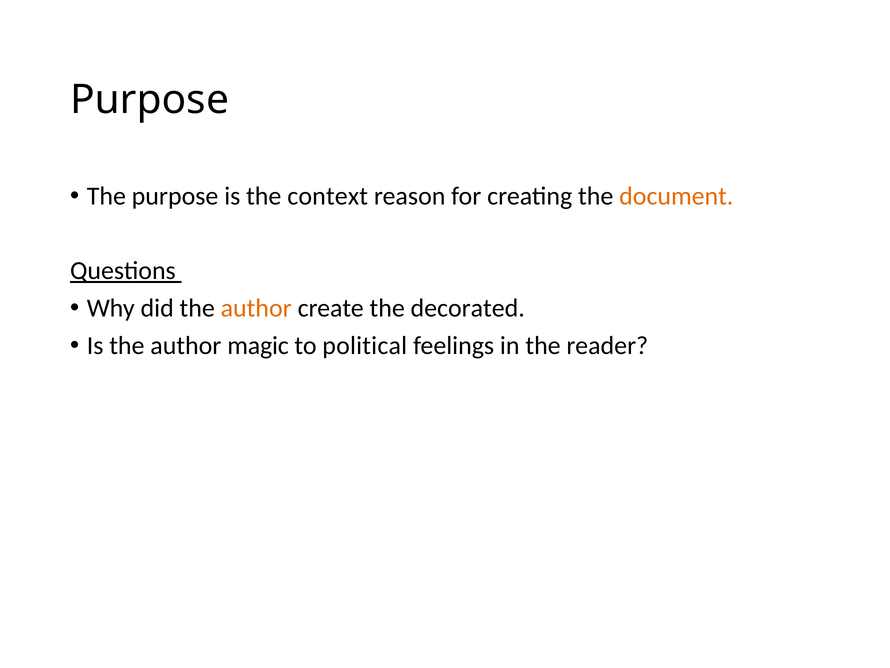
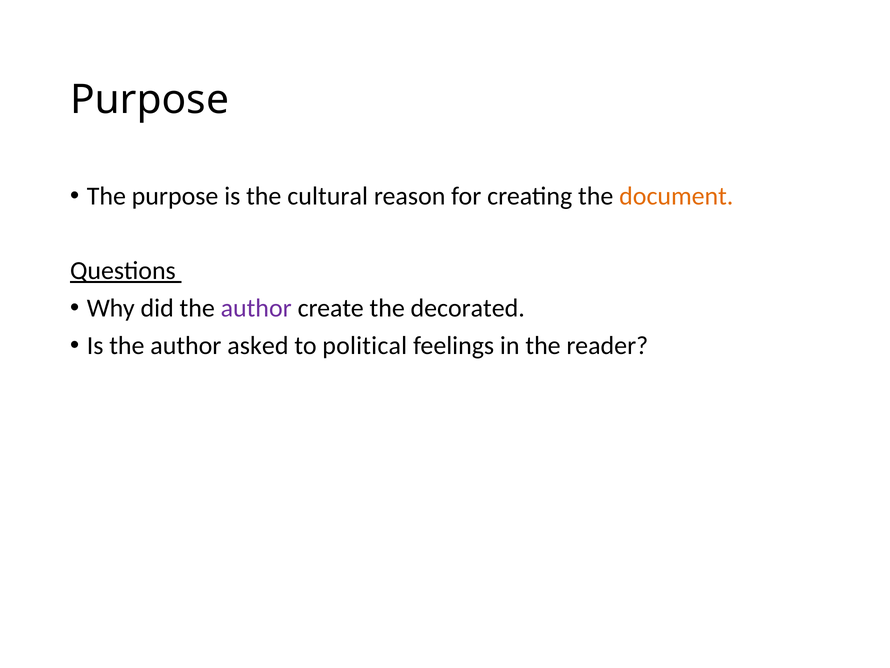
context: context -> cultural
author at (256, 308) colour: orange -> purple
magic: magic -> asked
